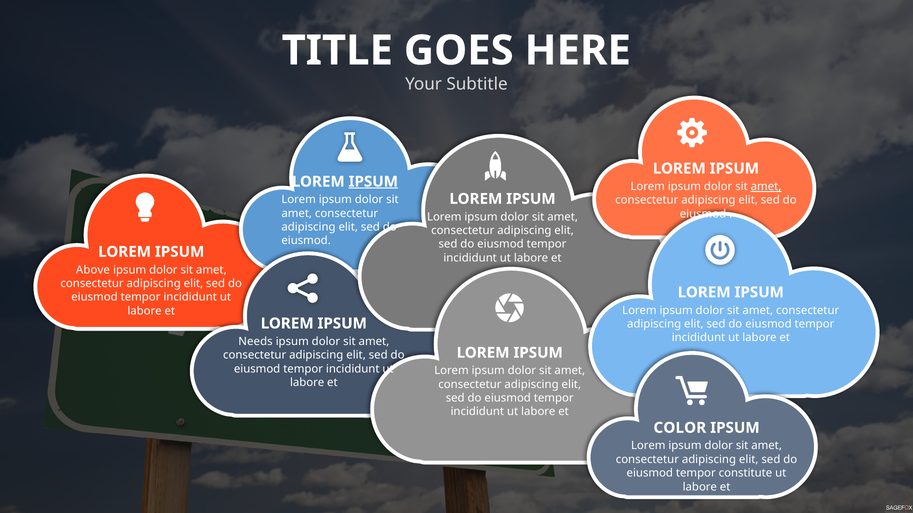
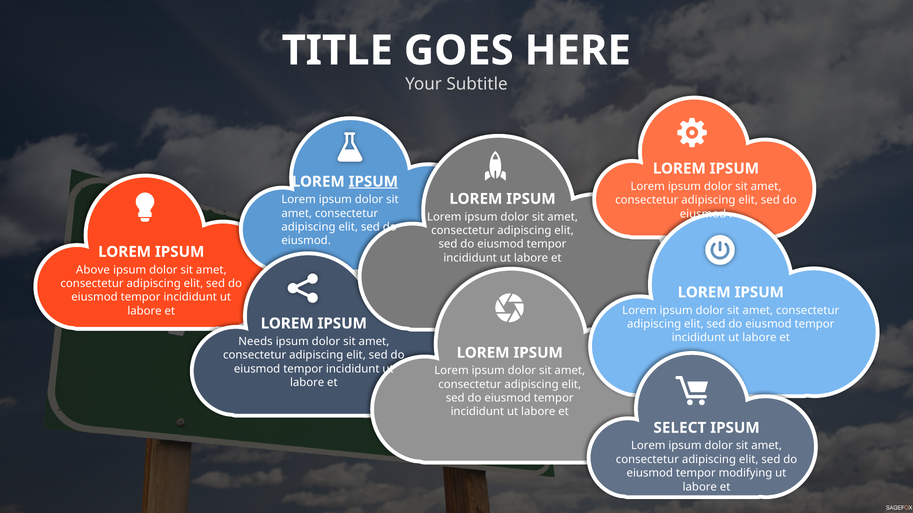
amet at (766, 187) underline: present -> none
COLOR: COLOR -> SELECT
constitute: constitute -> modifying
